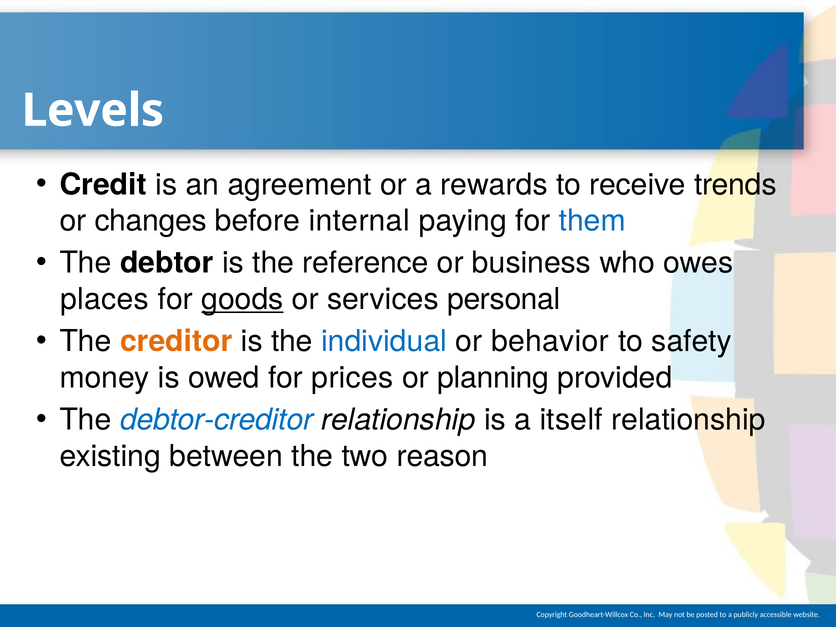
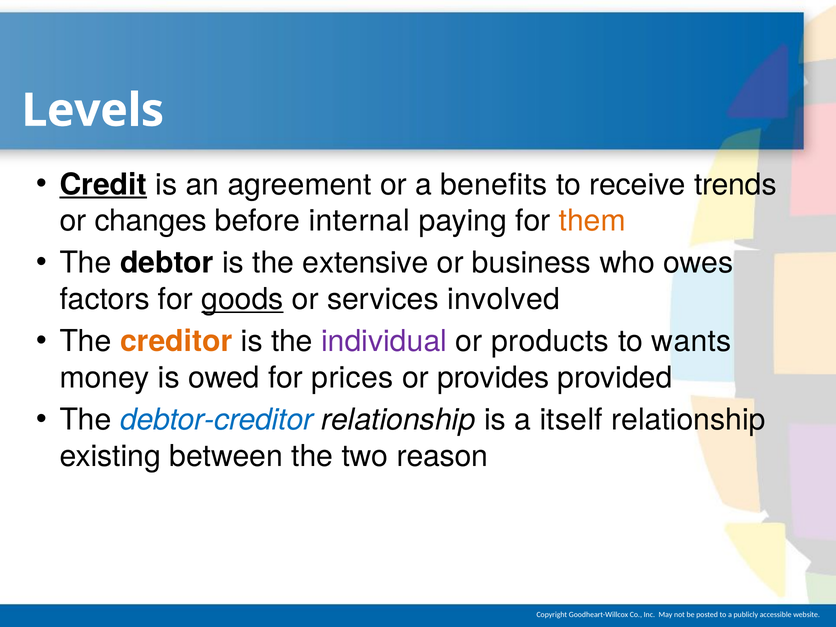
Credit underline: none -> present
rewards: rewards -> benefits
them colour: blue -> orange
reference: reference -> extensive
places: places -> factors
personal: personal -> involved
individual colour: blue -> purple
behavior: behavior -> products
safety: safety -> wants
planning: planning -> provides
